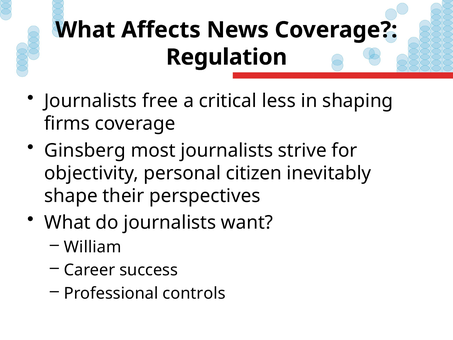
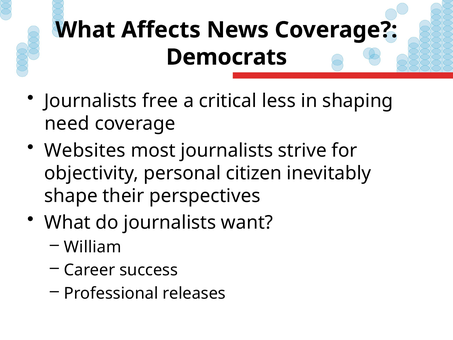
Regulation: Regulation -> Democrats
firms: firms -> need
Ginsberg: Ginsberg -> Websites
controls: controls -> releases
